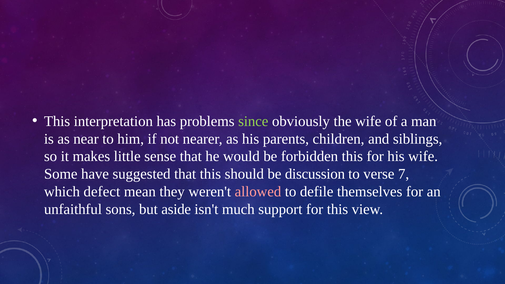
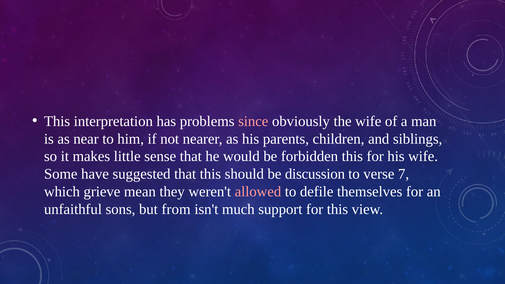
since colour: light green -> pink
defect: defect -> grieve
aside: aside -> from
